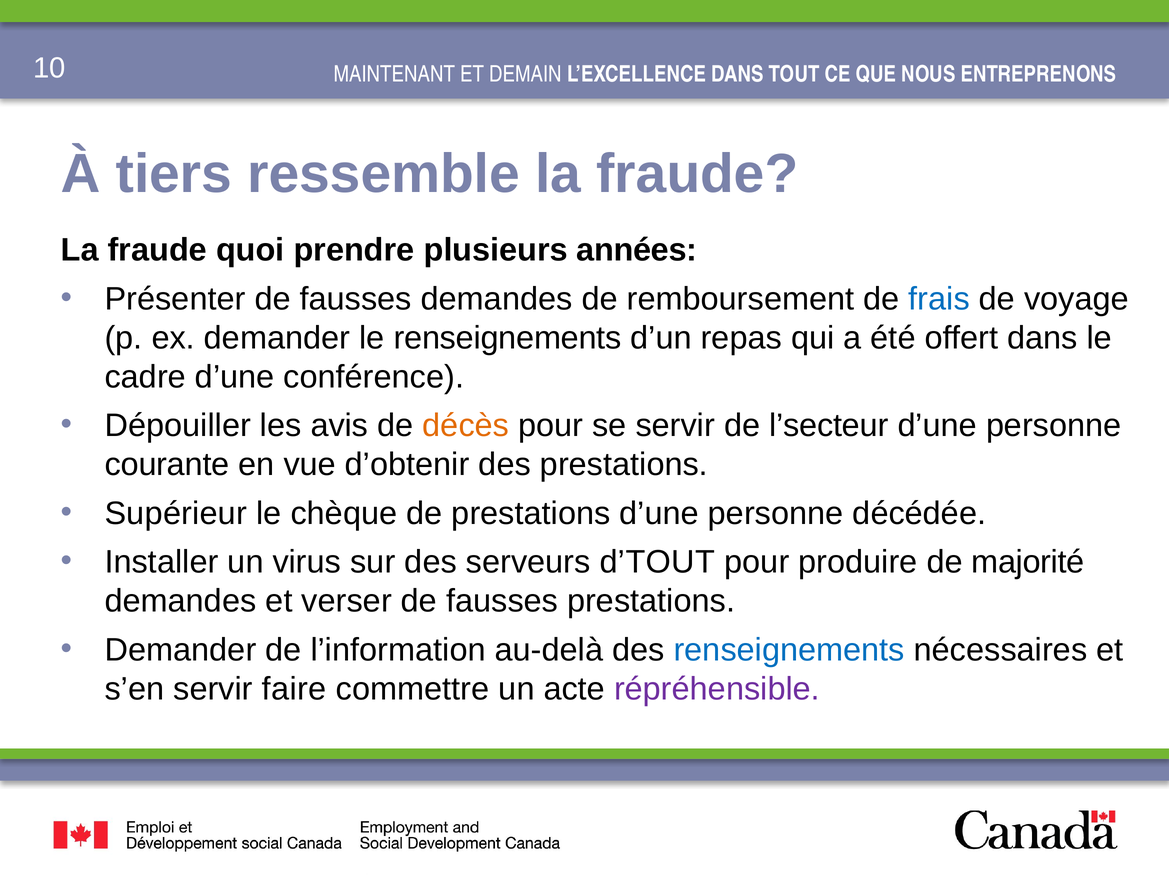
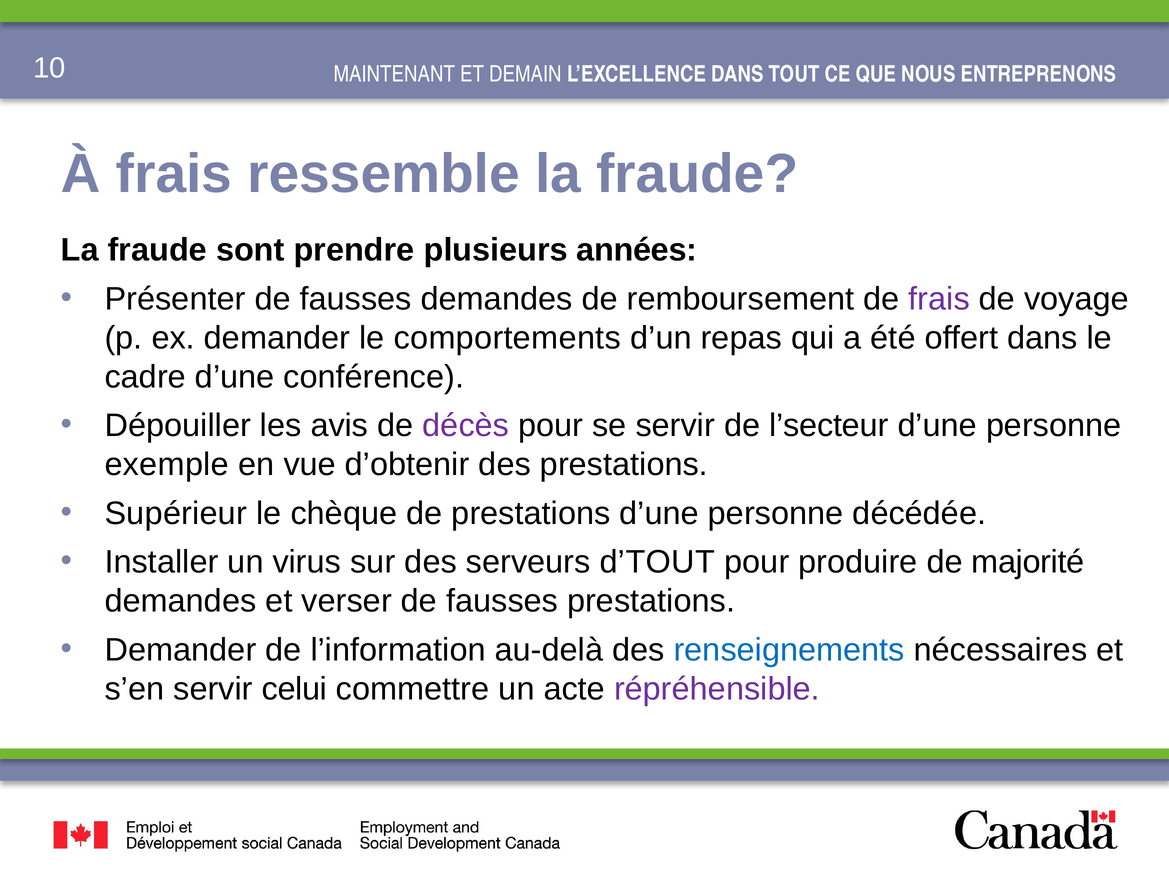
À tiers: tiers -> frais
quoi: quoi -> sont
frais at (939, 299) colour: blue -> purple
le renseignements: renseignements -> comportements
décès colour: orange -> purple
courante: courante -> exemple
faire: faire -> celui
